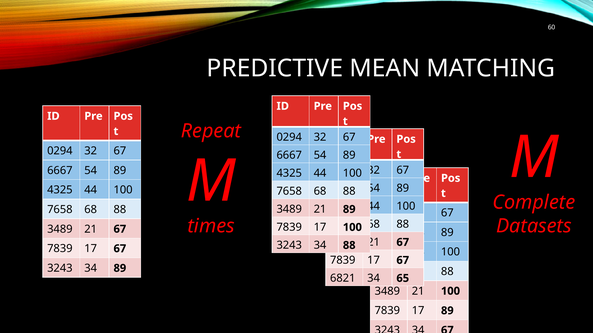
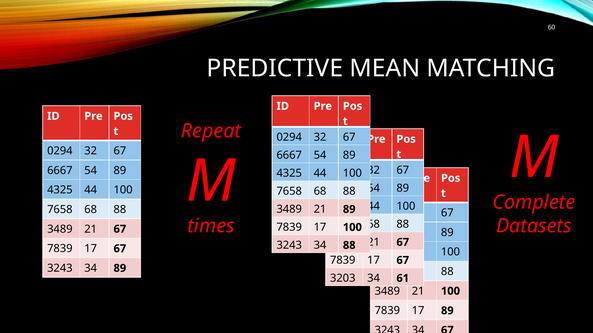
6821: 6821 -> 3203
65: 65 -> 61
